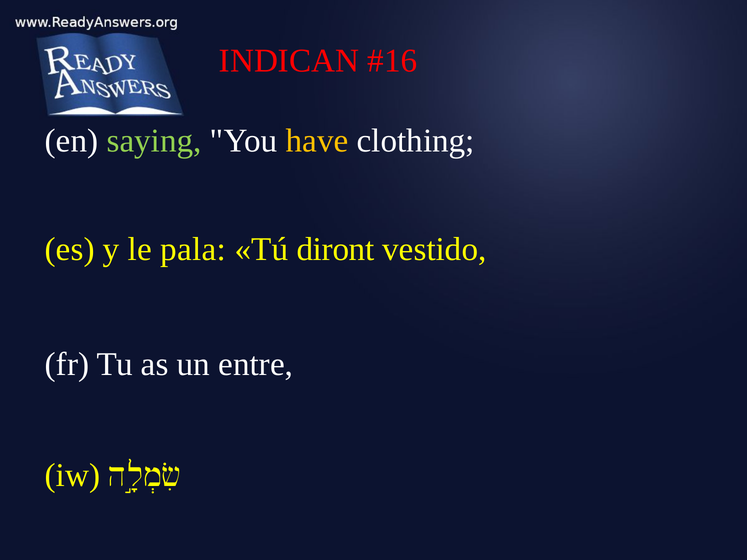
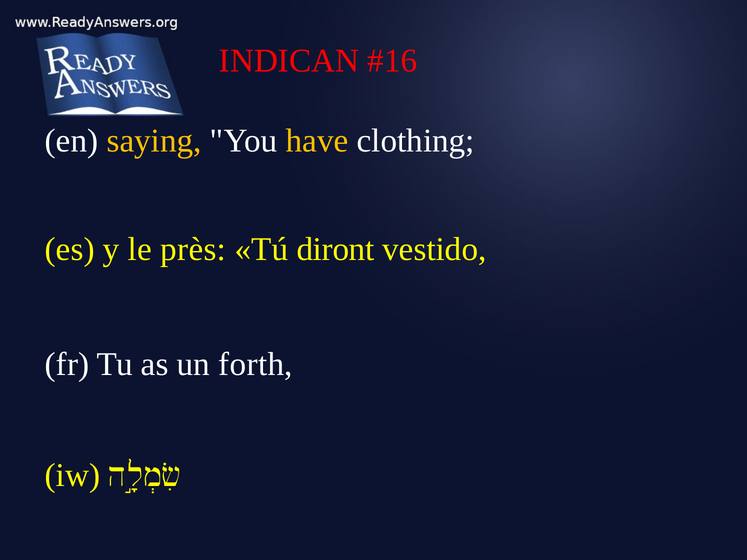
saying colour: light green -> yellow
pala: pala -> près
entre: entre -> forth
